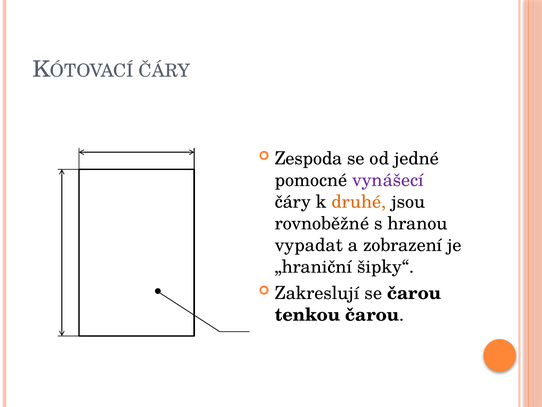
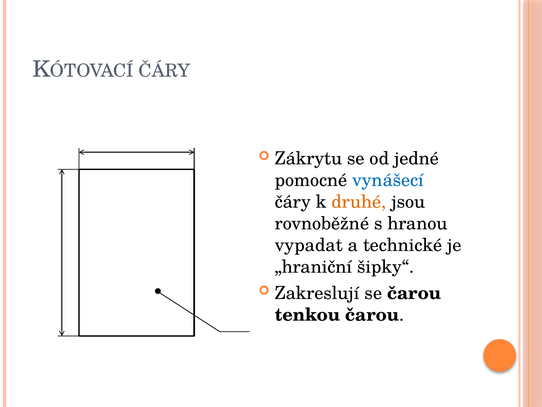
Zespoda: Zespoda -> Zákrytu
vynášecí colour: purple -> blue
zobrazení: zobrazení -> technické
